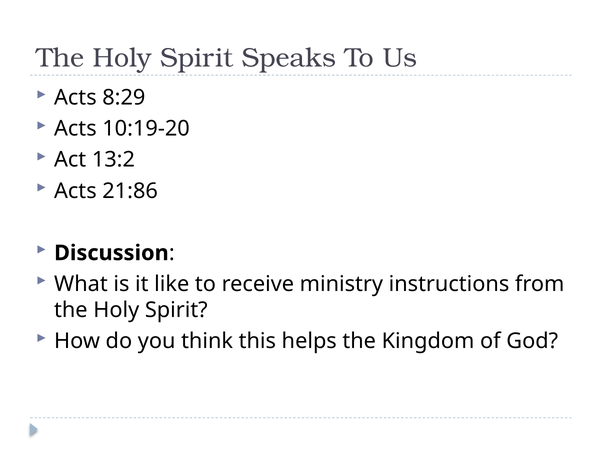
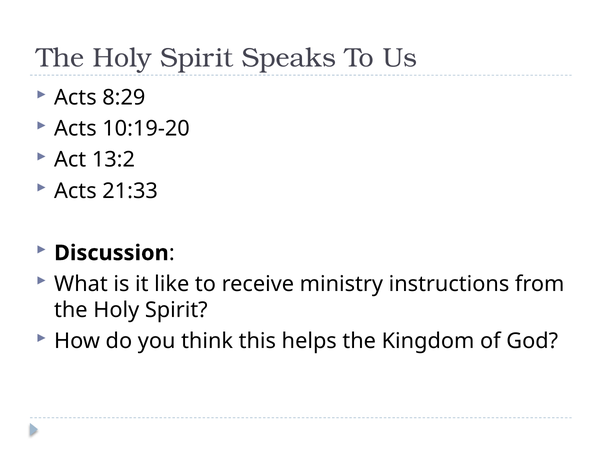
21:86: 21:86 -> 21:33
